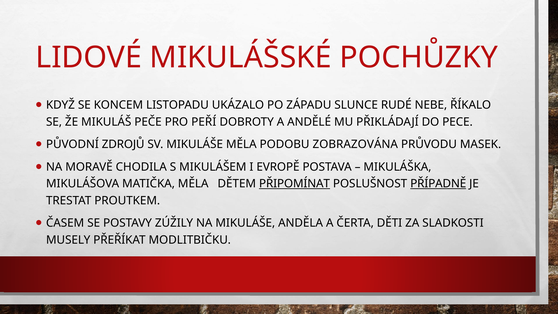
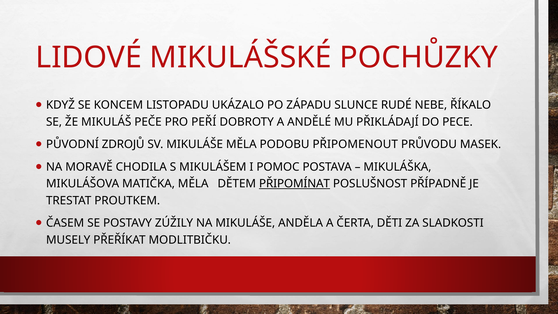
ZOBRAZOVÁNA: ZOBRAZOVÁNA -> PŘIPOMENOUT
EVROPĚ: EVROPĚ -> POMOC
PŘÍPADNĚ underline: present -> none
